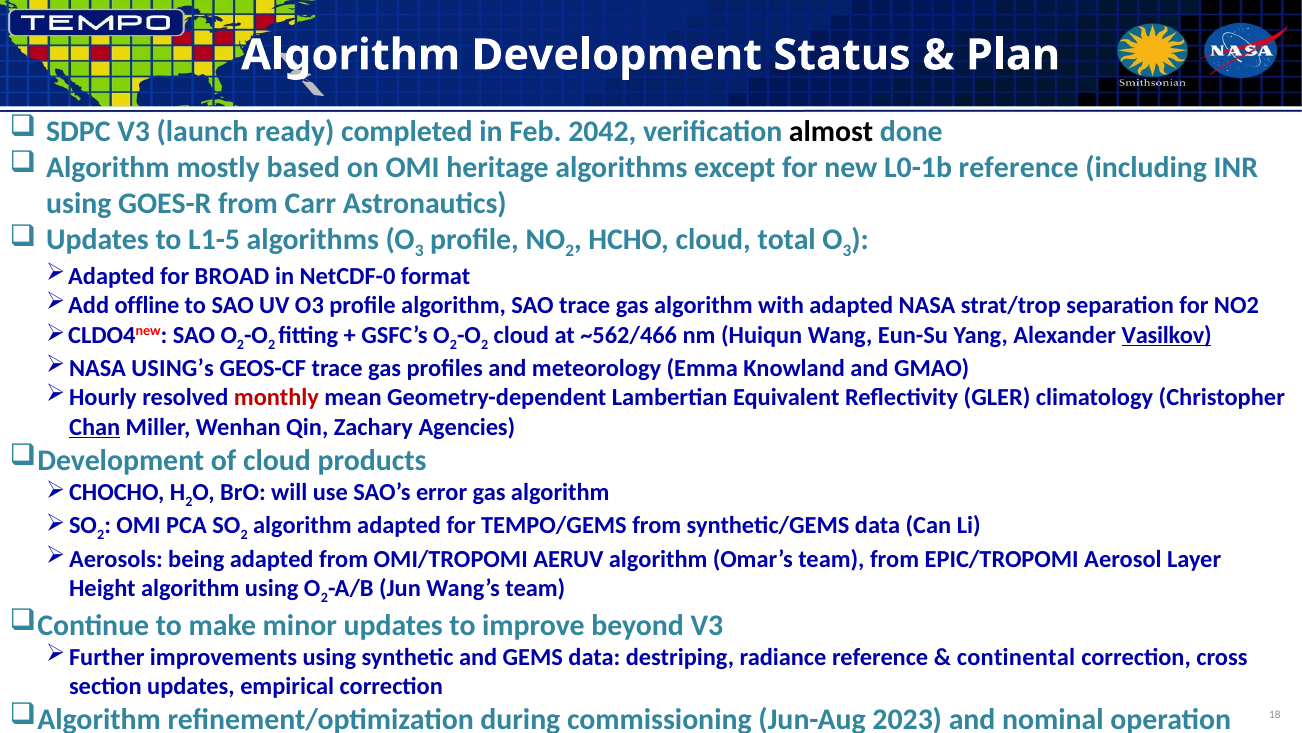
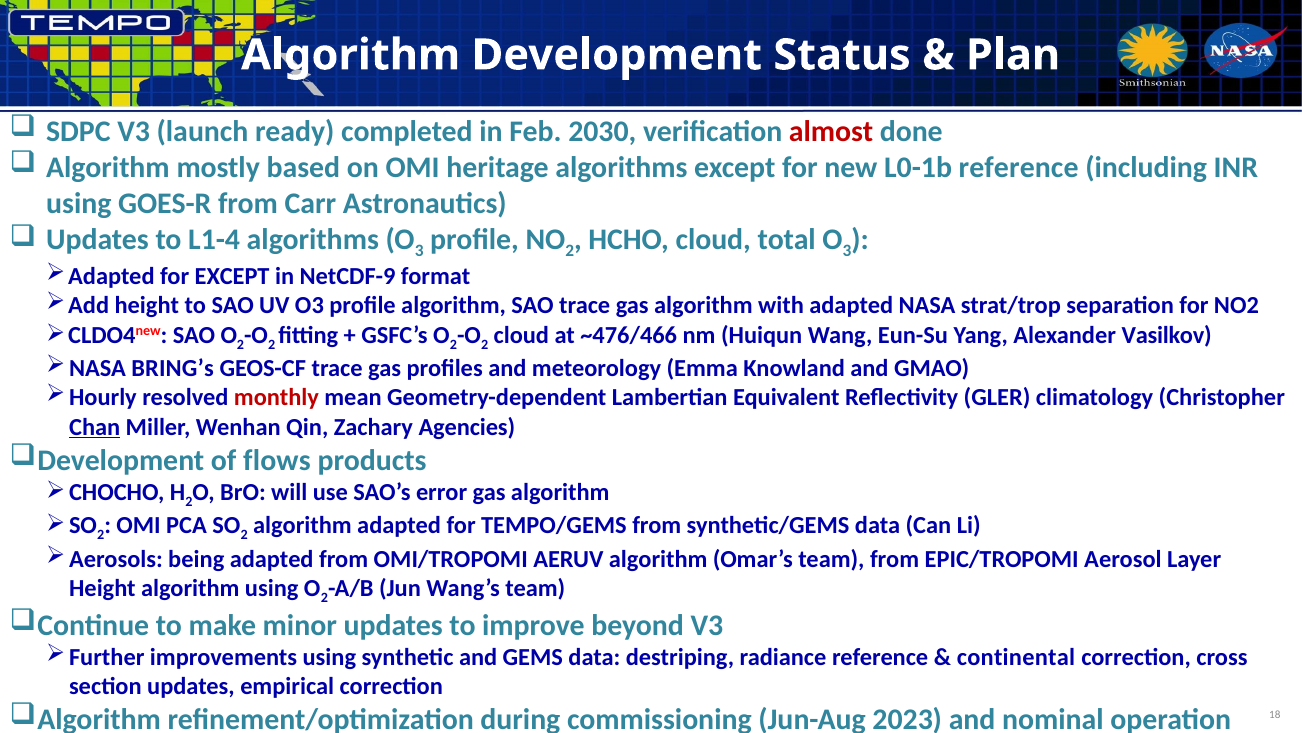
2042: 2042 -> 2030
almost colour: black -> red
L1-5: L1-5 -> L1-4
for BROAD: BROAD -> EXCEPT
NetCDF-0: NetCDF-0 -> NetCDF-9
Add offline: offline -> height
~562/466: ~562/466 -> ~476/466
Vasilkov underline: present -> none
USING’s: USING’s -> BRING’s
of cloud: cloud -> flows
